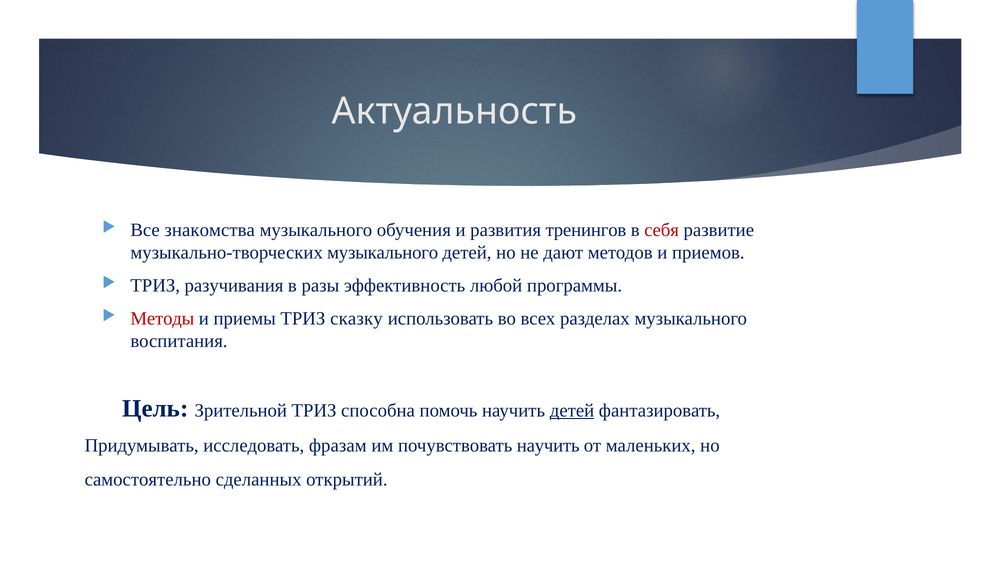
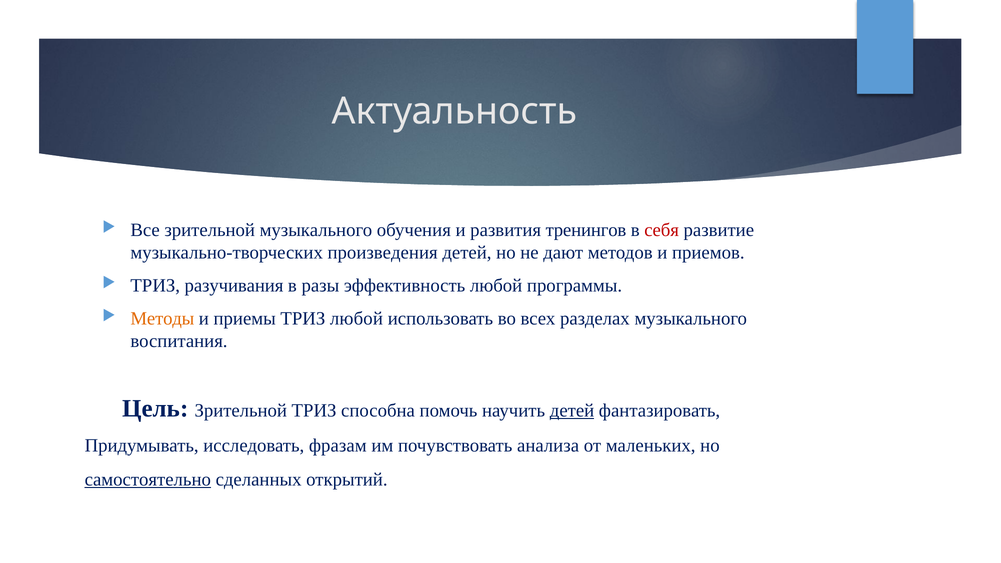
Все знакомства: знакомства -> зрительной
музыкально-творческих музыкального: музыкального -> произведения
Методы colour: red -> orange
ТРИЗ сказку: сказку -> любой
почувствовать научить: научить -> анализа
самостоятельно underline: none -> present
